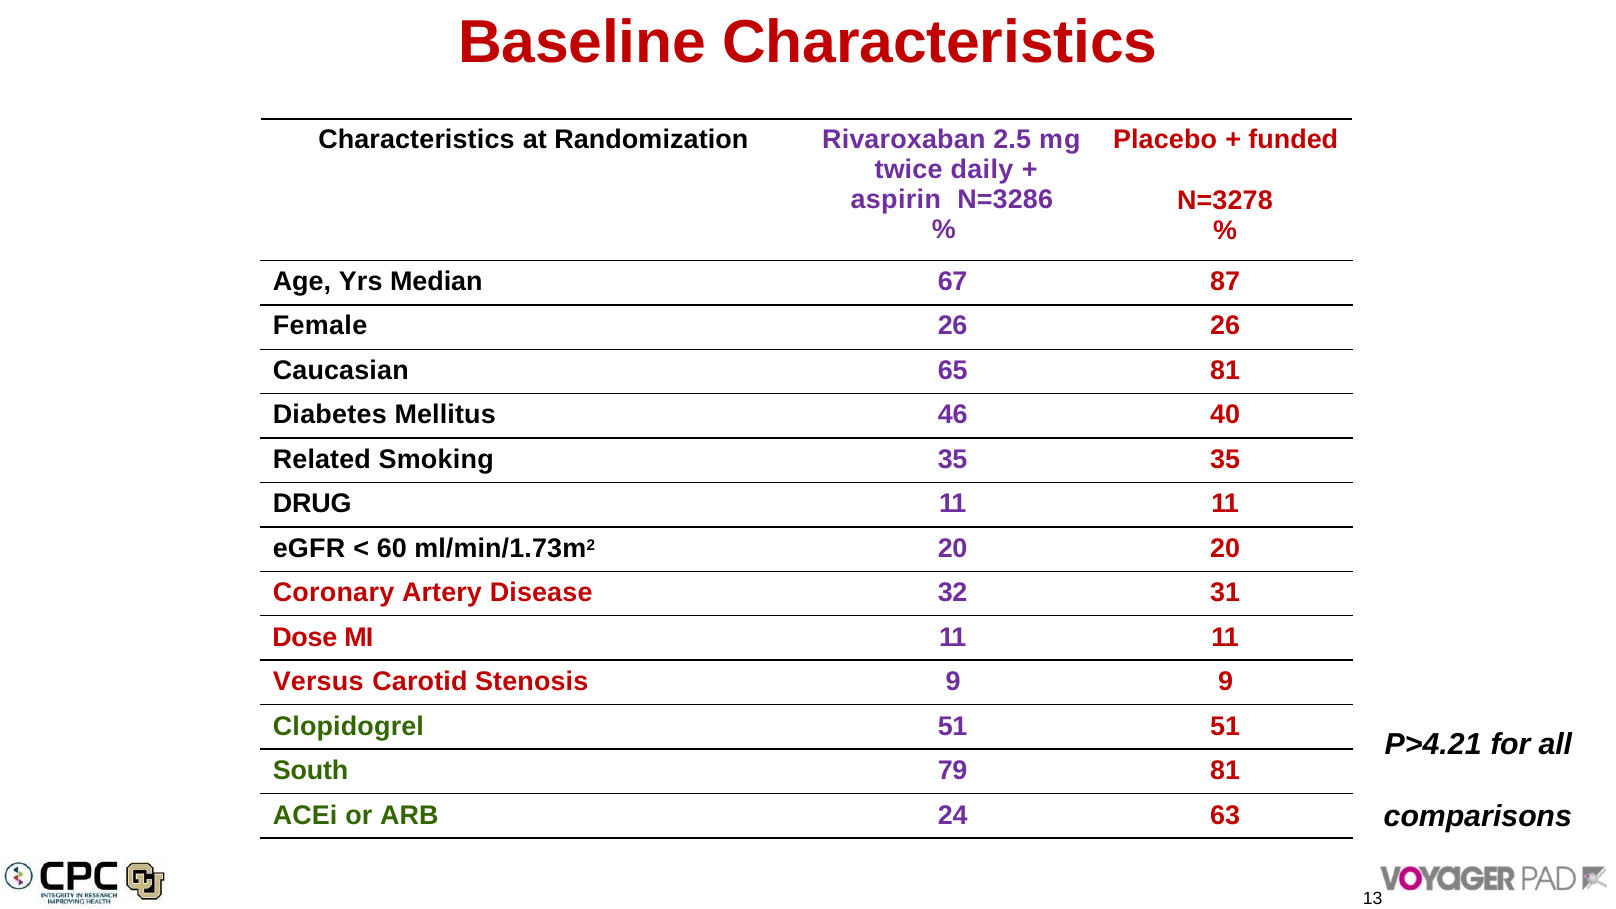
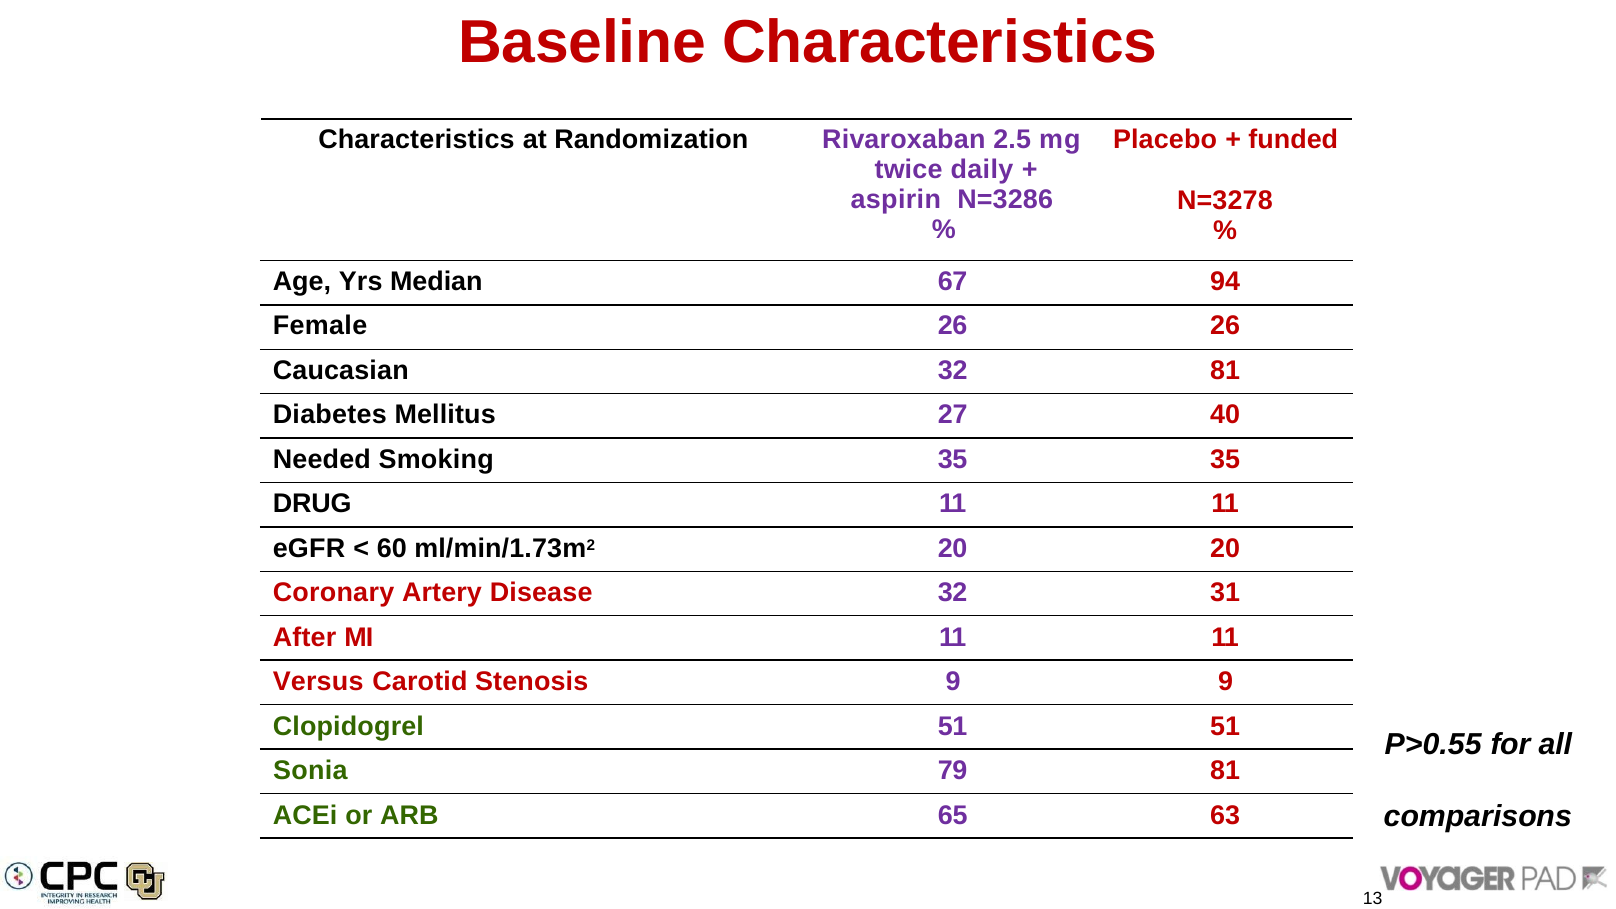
87: 87 -> 94
Caucasian 65: 65 -> 32
46: 46 -> 27
Related: Related -> Needed
Dose: Dose -> After
P>4.21: P>4.21 -> P>0.55
South: South -> Sonia
24: 24 -> 65
